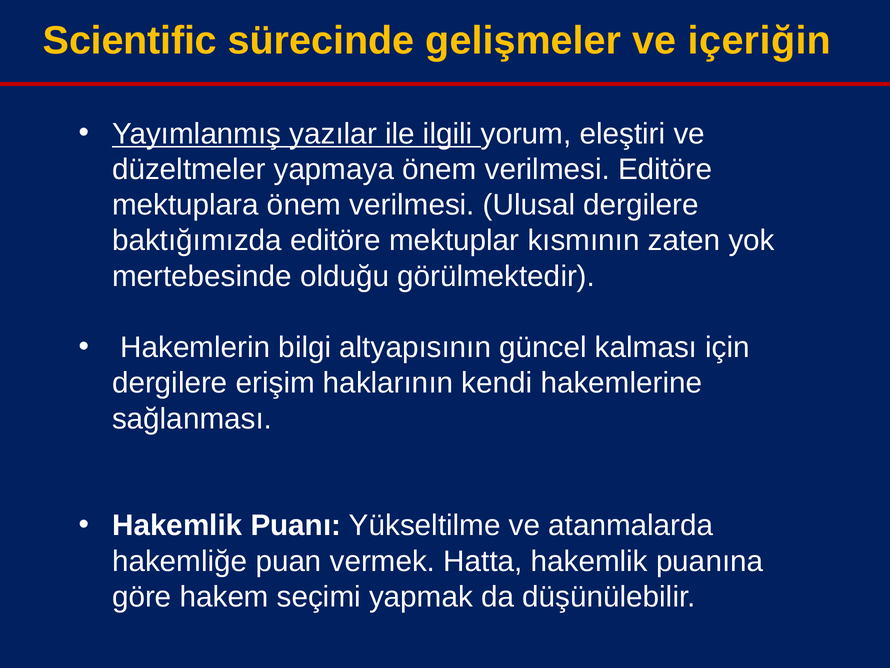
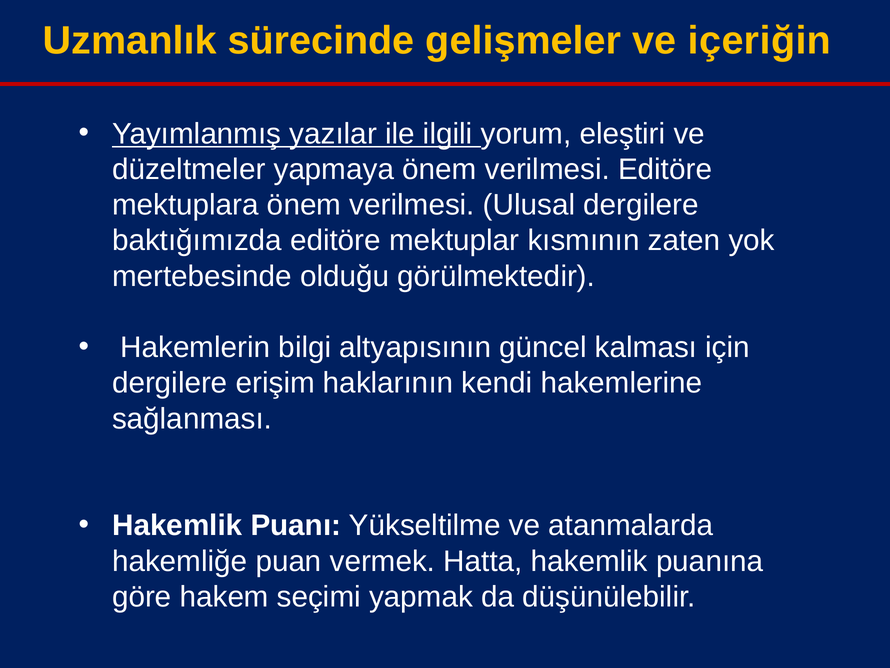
Scientific: Scientific -> Uzmanlık
